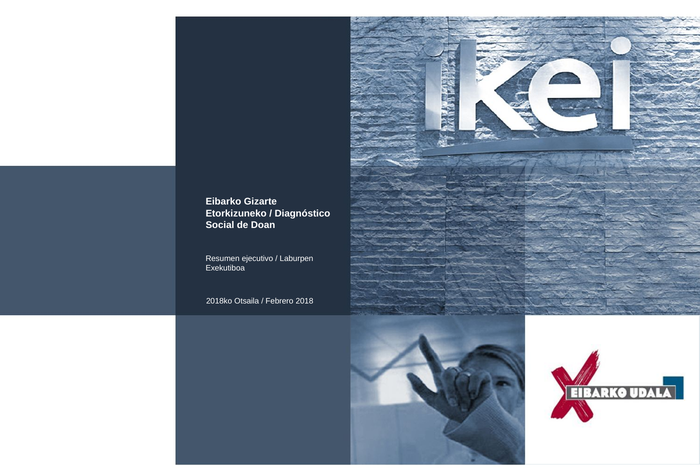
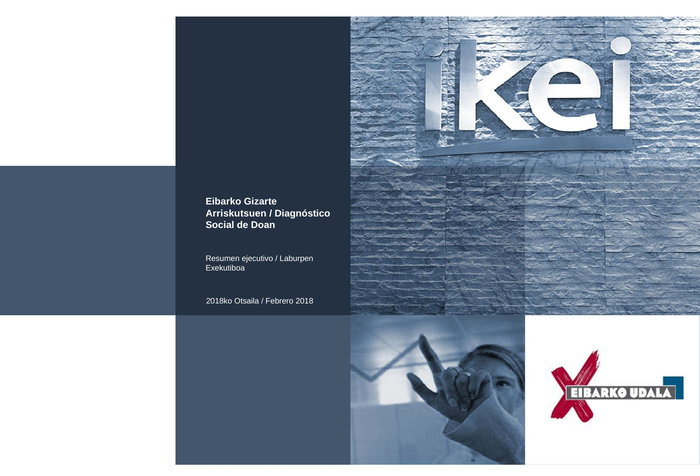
Etorkizuneko: Etorkizuneko -> Arriskutsuen
